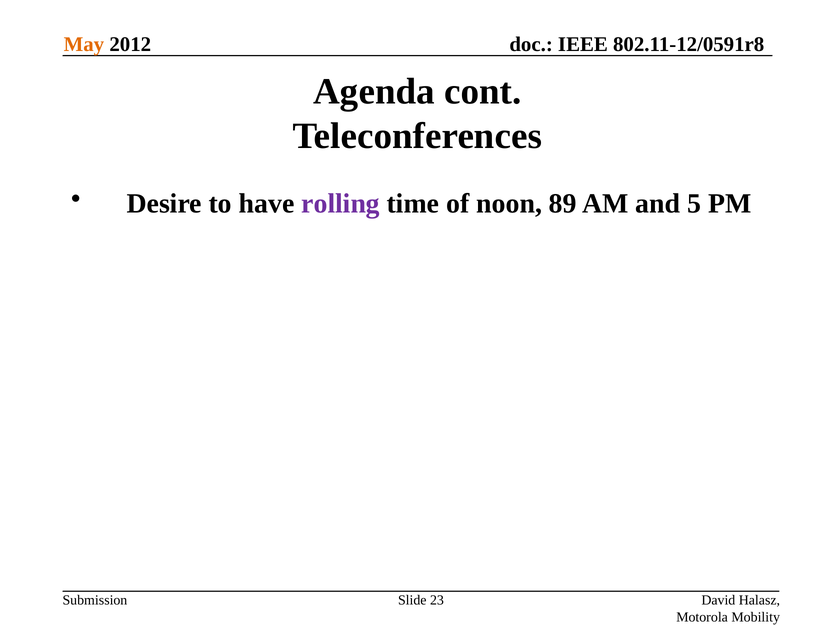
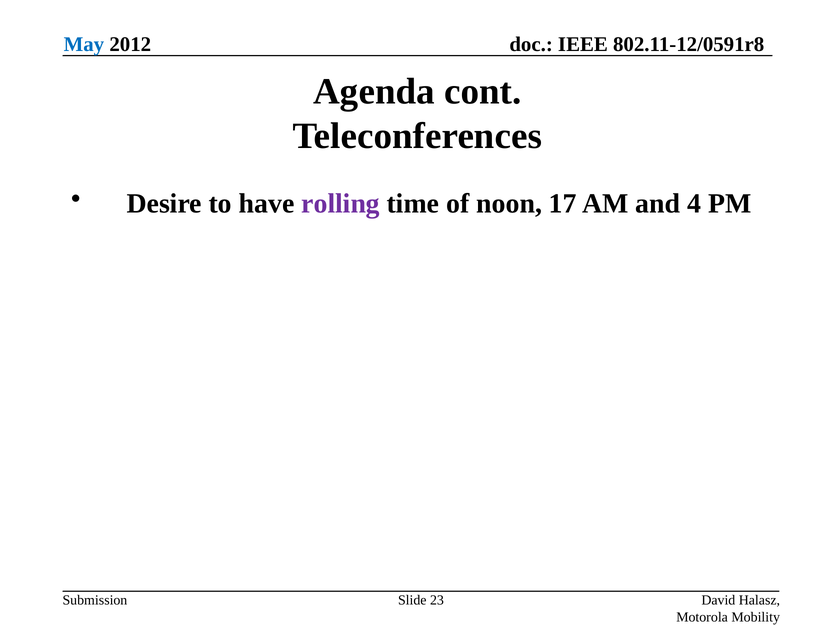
May colour: orange -> blue
89: 89 -> 17
5: 5 -> 4
